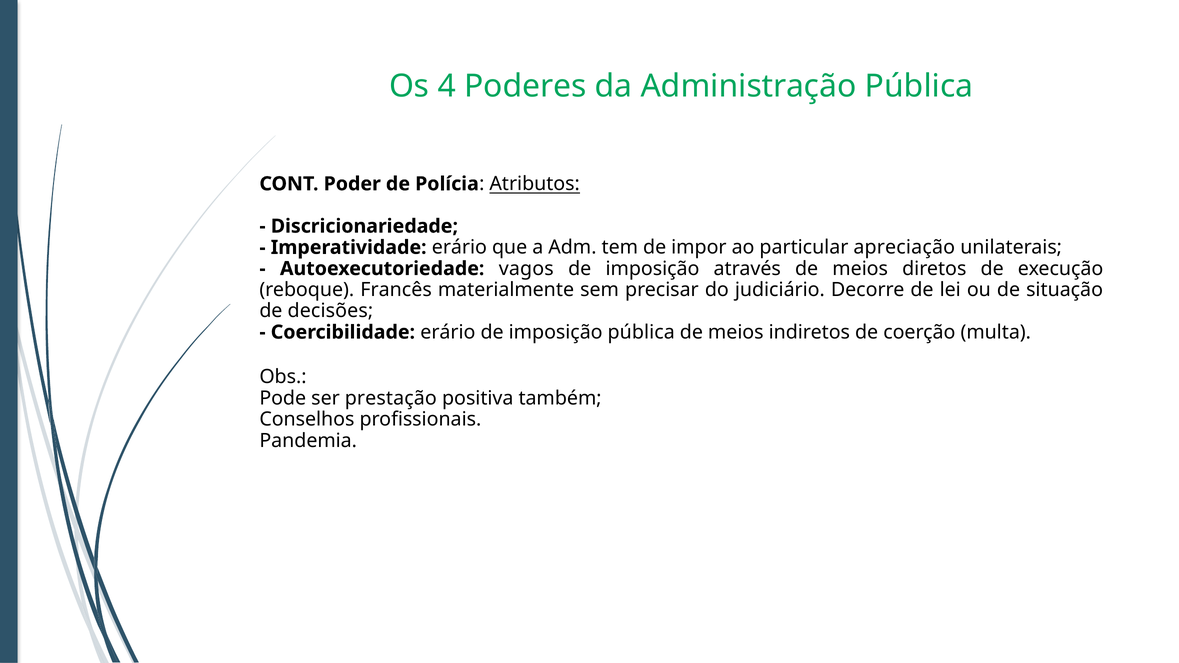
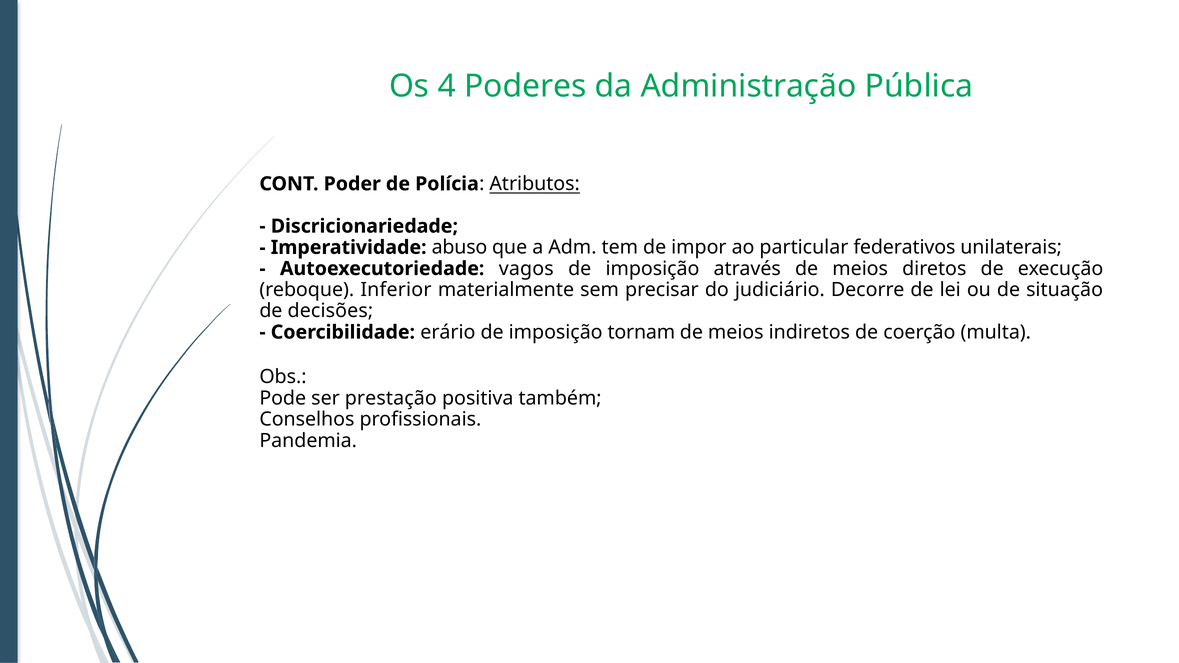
Imperatividade erário: erário -> abuso
apreciação: apreciação -> federativos
Francês: Francês -> Inferior
imposição pública: pública -> tornam
